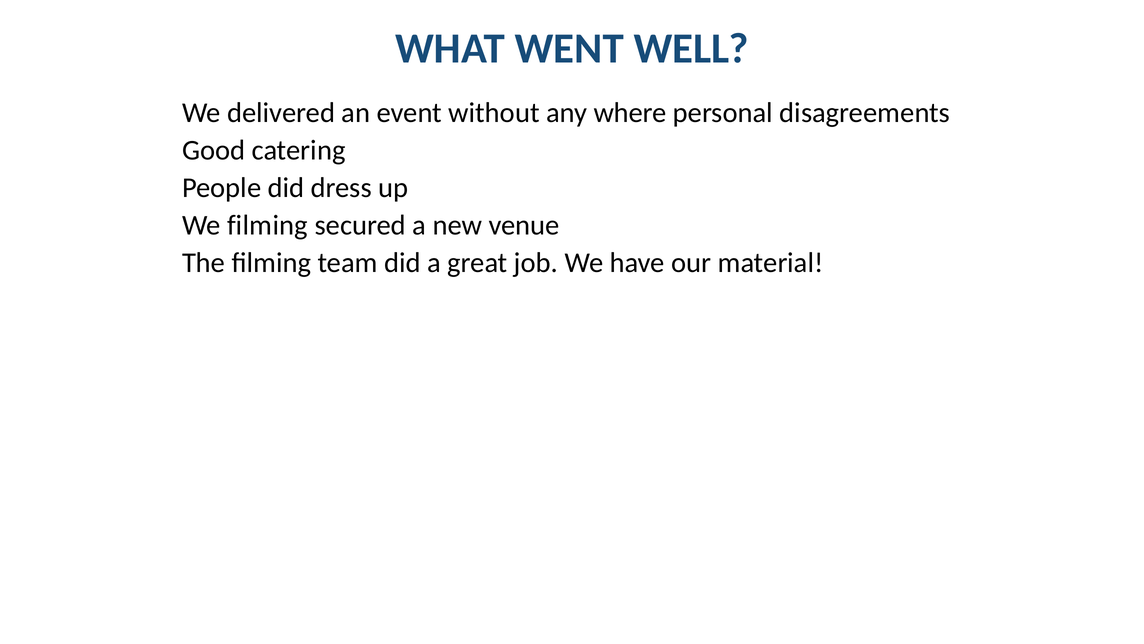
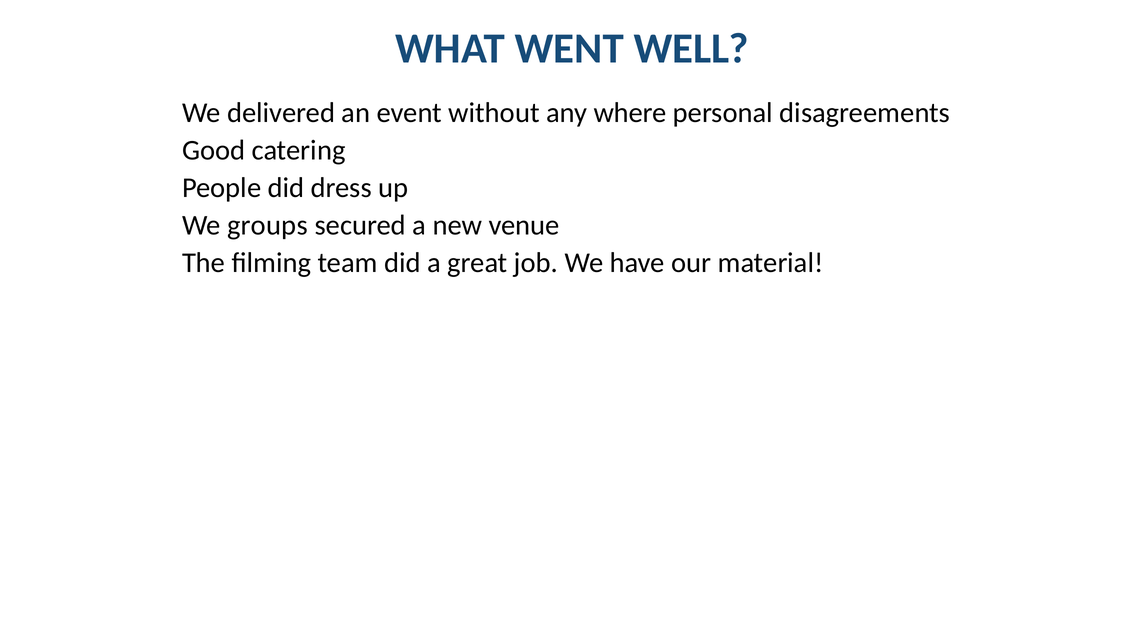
We filming: filming -> groups
